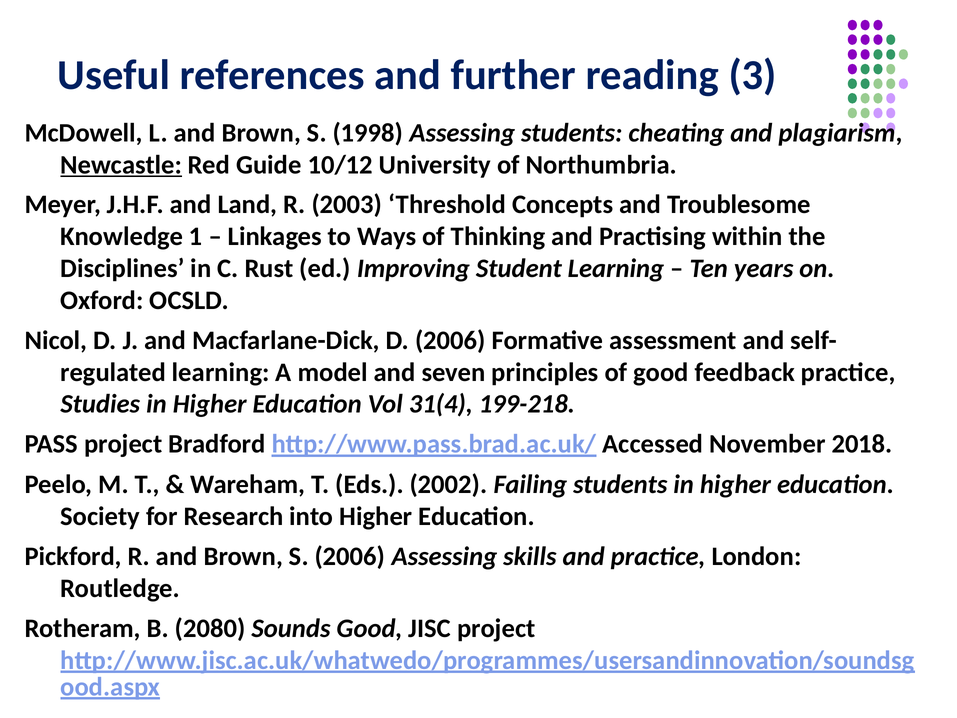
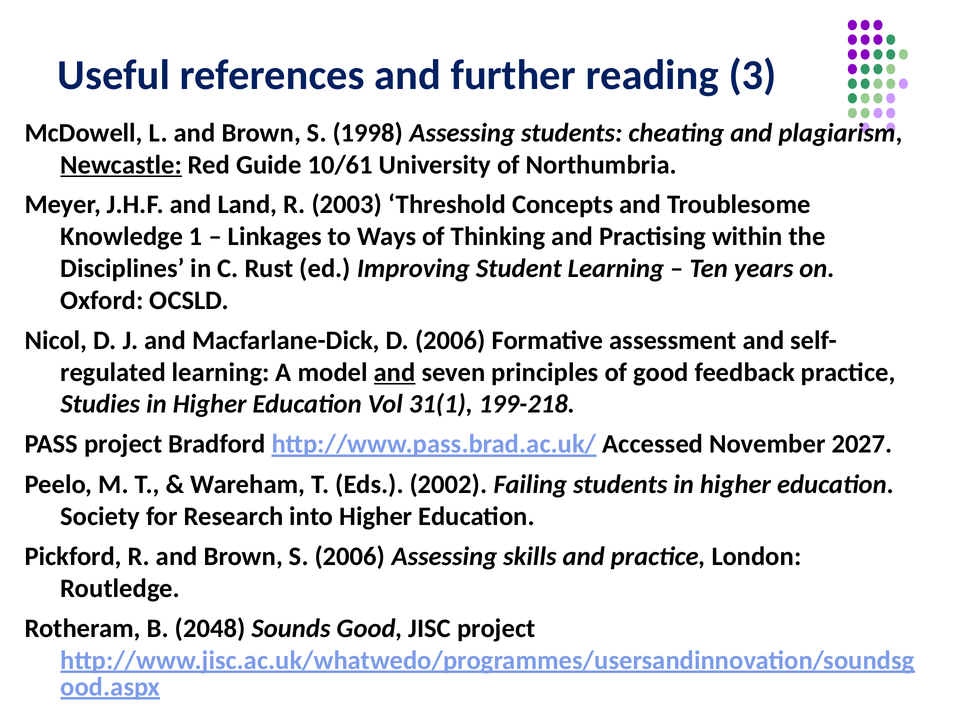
10/12: 10/12 -> 10/61
and at (395, 372) underline: none -> present
31(4: 31(4 -> 31(1
2018: 2018 -> 2027
2080: 2080 -> 2048
